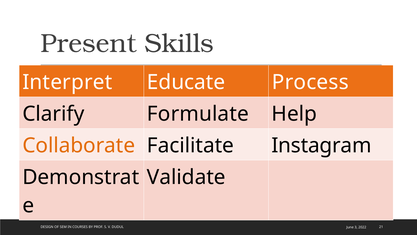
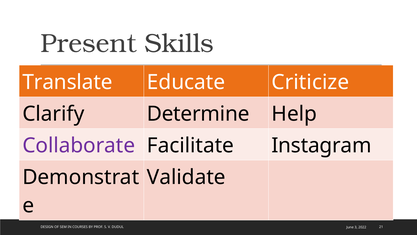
Interpret: Interpret -> Translate
Process: Process -> Criticize
Formulate: Formulate -> Determine
Collaborate colour: orange -> purple
